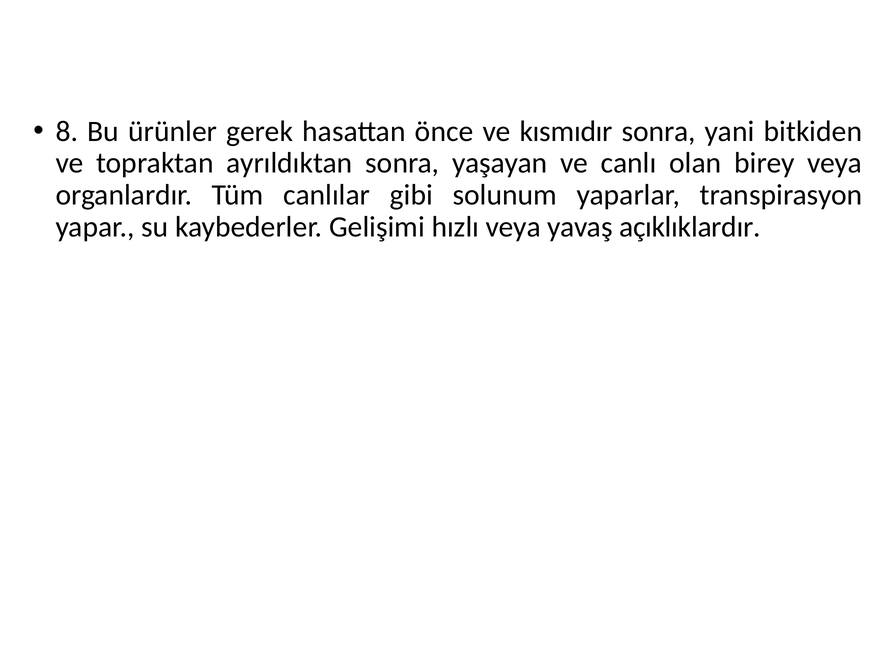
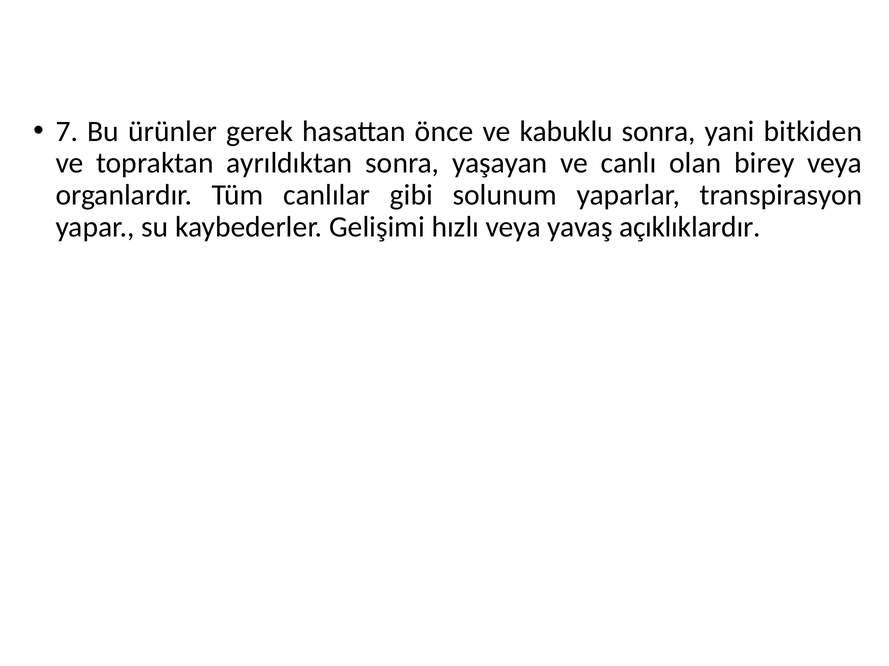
8: 8 -> 7
kısmıdır: kısmıdır -> kabuklu
